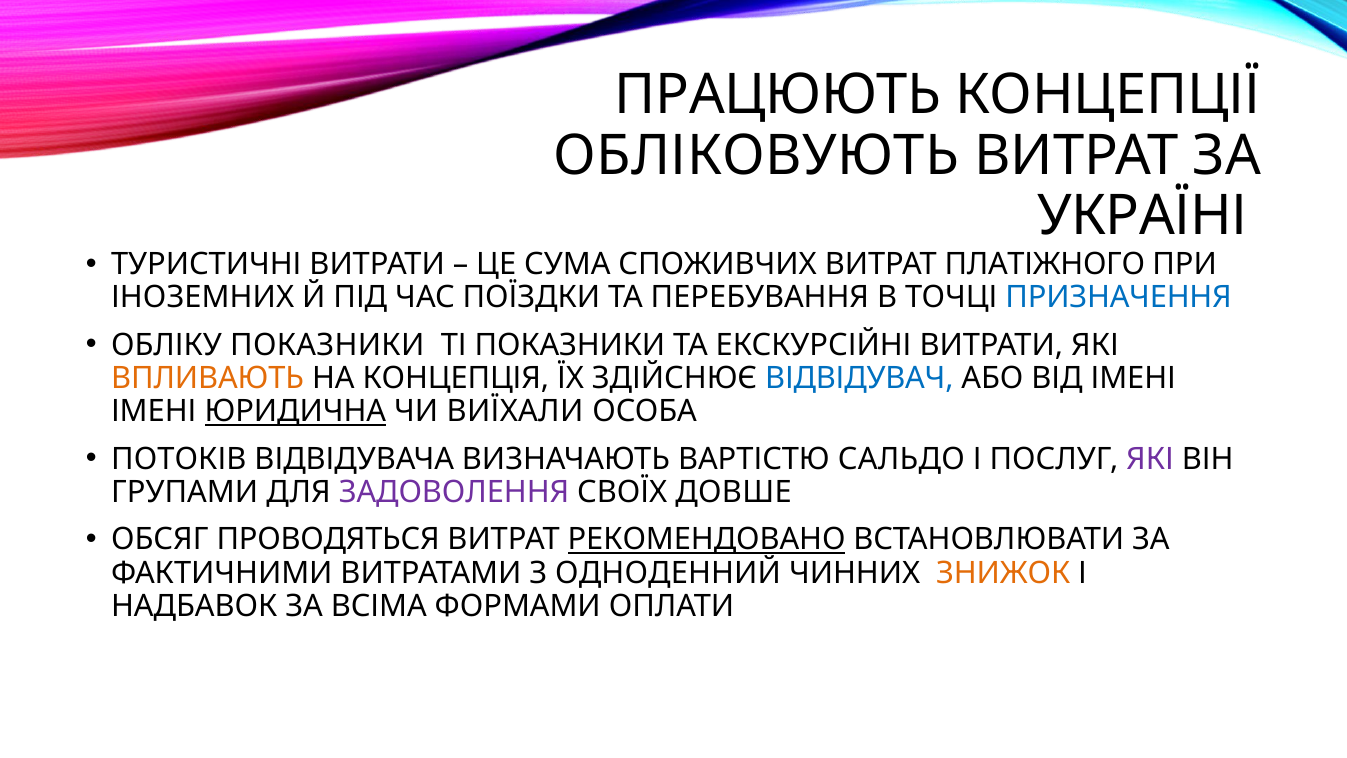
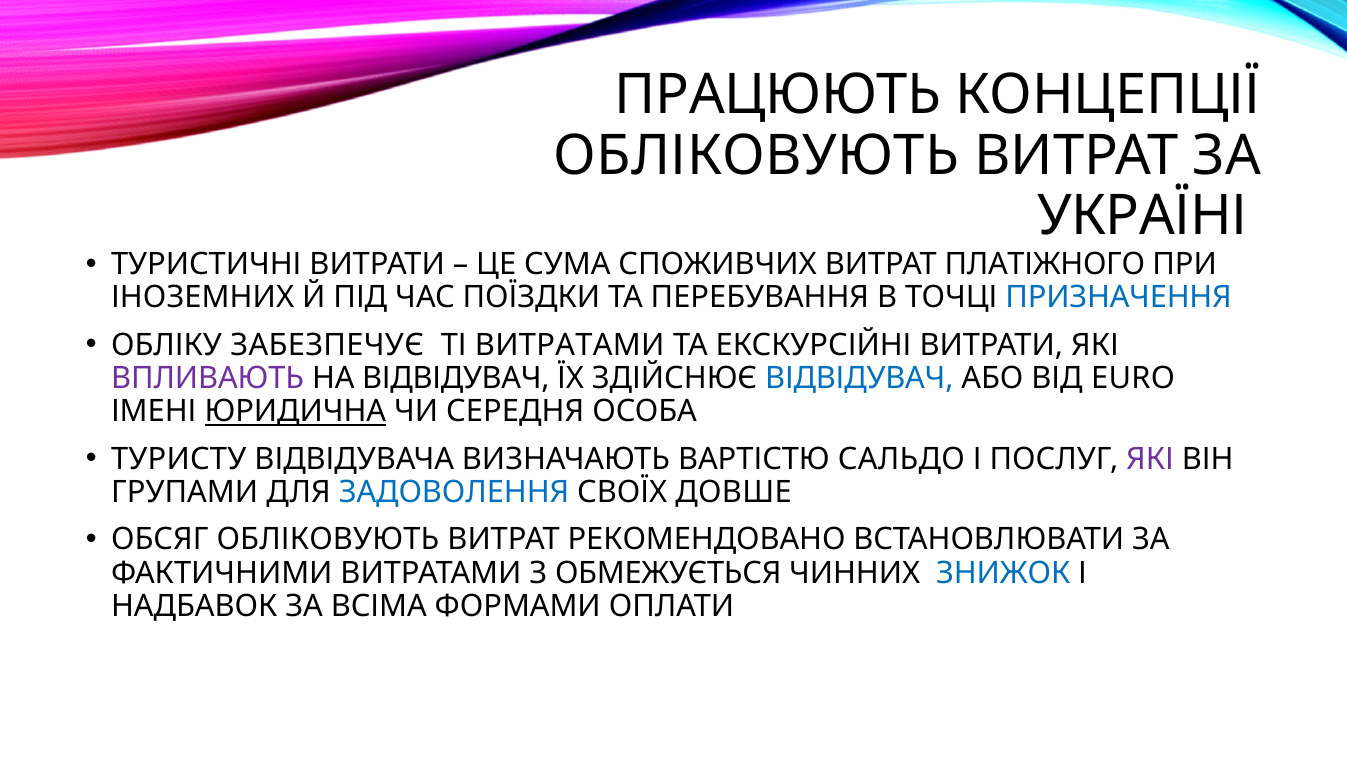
ОБЛІКУ ПОКАЗНИКИ: ПОКАЗНИКИ -> ЗАБЕЗПЕЧУЄ
ТІ ПОКАЗНИКИ: ПОКАЗНИКИ -> ВИТРАТАМИ
ВПЛИВАЮТЬ colour: orange -> purple
НА КОНЦЕПЦІЯ: КОНЦЕПЦІЯ -> ВІДВІДУВАЧ
ВІД ІМЕНІ: ІМЕНІ -> EURO
ВИЇХАЛИ: ВИЇХАЛИ -> СЕРЕДНЯ
ПОТОКІВ: ПОТОКІВ -> ТУРИСТУ
ЗАДОВОЛЕННЯ colour: purple -> blue
ОБСЯГ ПРОВОДЯТЬСЯ: ПРОВОДЯТЬСЯ -> ОБЛІКОВУЮТЬ
РЕКОМЕНДОВАНО underline: present -> none
ОДНОДЕННИЙ: ОДНОДЕННИЙ -> ОБМЕЖУЄТЬСЯ
ЗНИЖОК colour: orange -> blue
